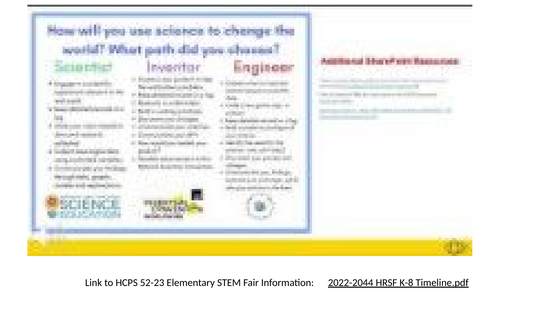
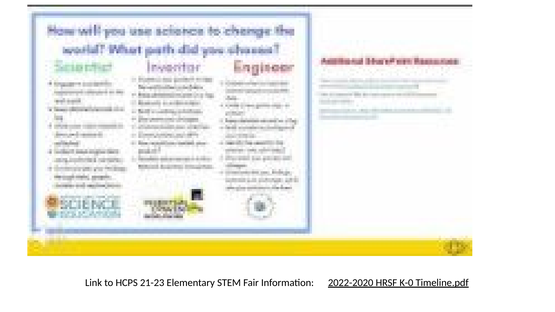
52-23: 52-23 -> 21-23
2022-2044: 2022-2044 -> 2022-2020
K-8: K-8 -> K-0
